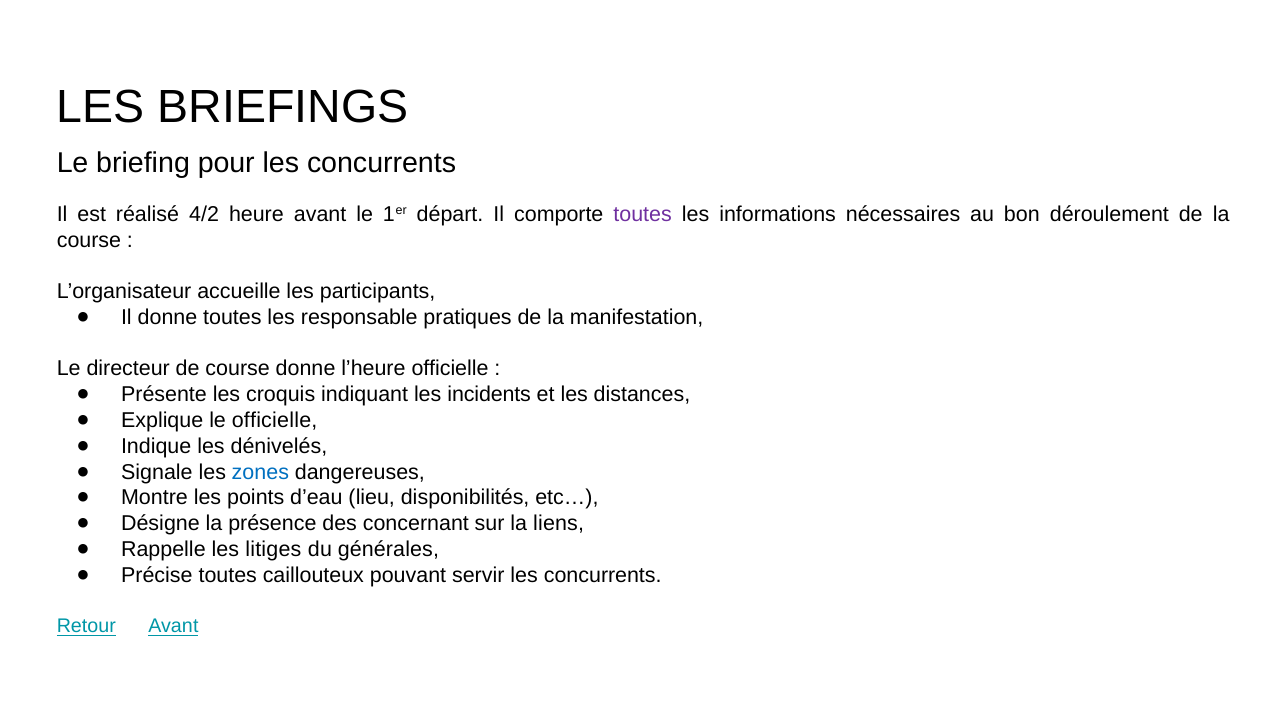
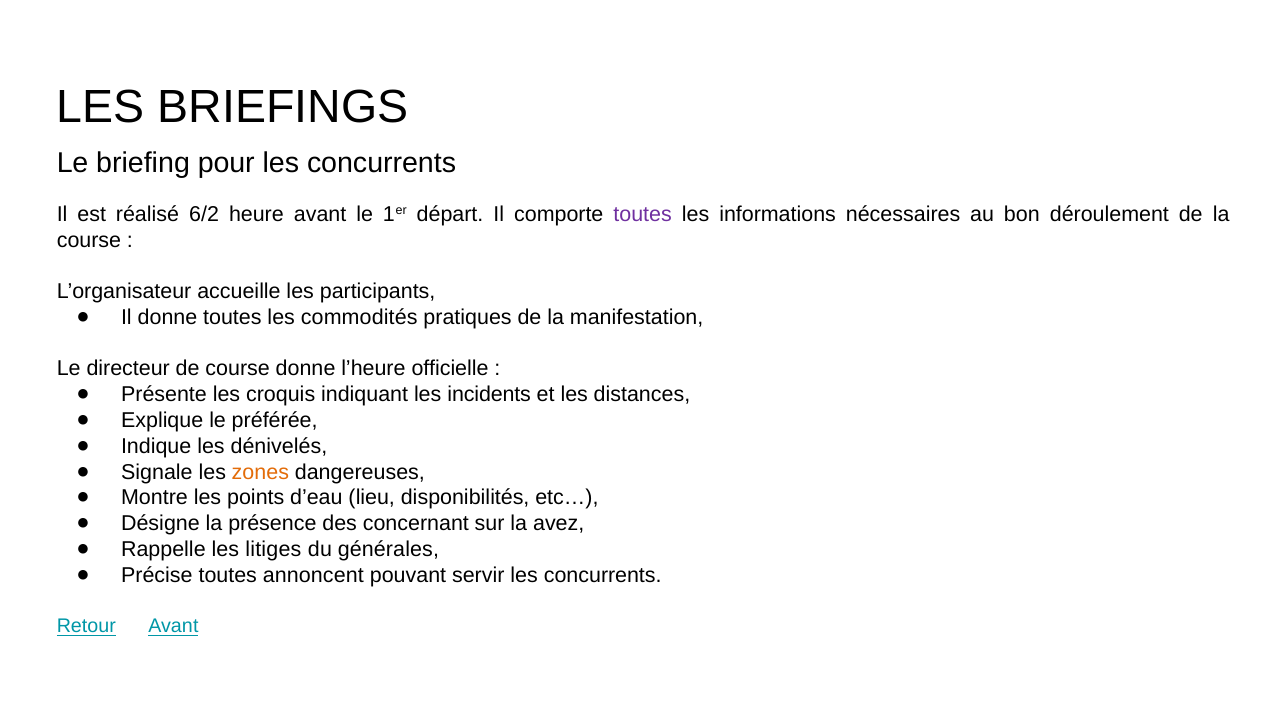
4/2: 4/2 -> 6/2
responsable: responsable -> commodités
le officielle: officielle -> préférée
zones colour: blue -> orange
liens: liens -> avez
caillouteux: caillouteux -> annoncent
